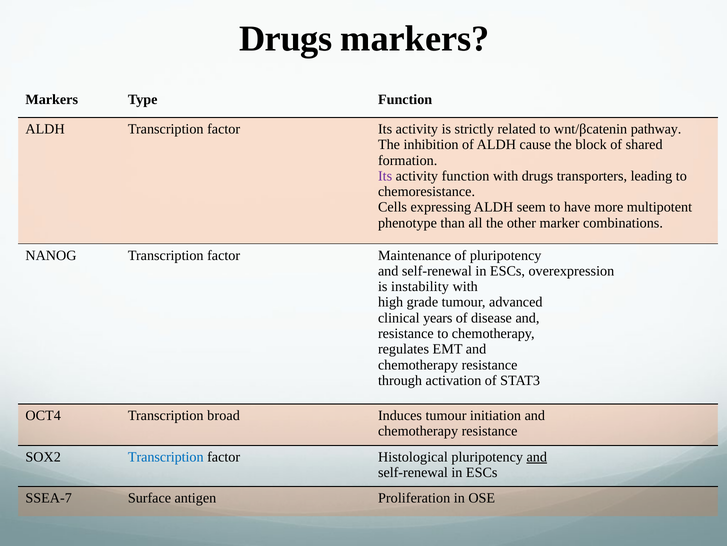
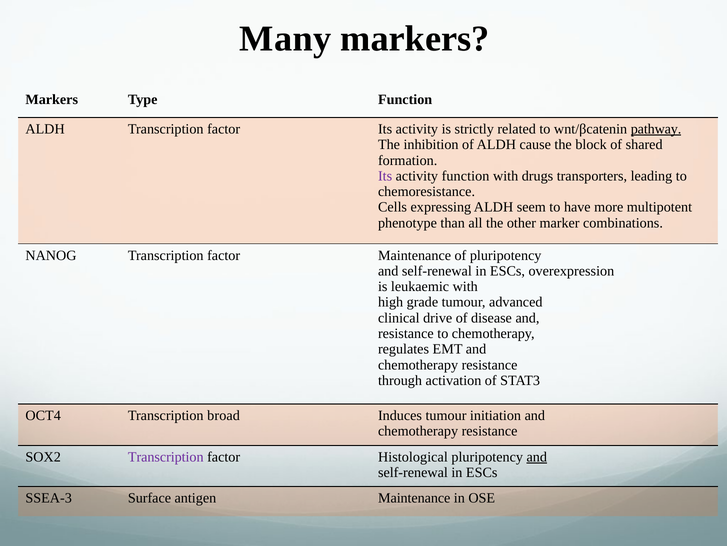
Drugs at (286, 39): Drugs -> Many
pathway underline: none -> present
instability: instability -> leukaemic
years: years -> drive
Transcription at (166, 456) colour: blue -> purple
SSEA-7: SSEA-7 -> SSEA-3
antigen Proliferation: Proliferation -> Maintenance
